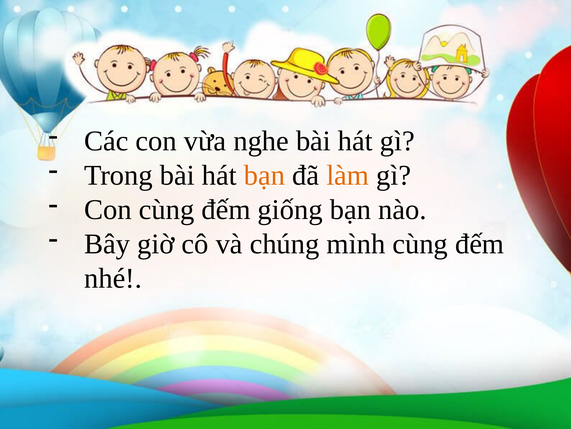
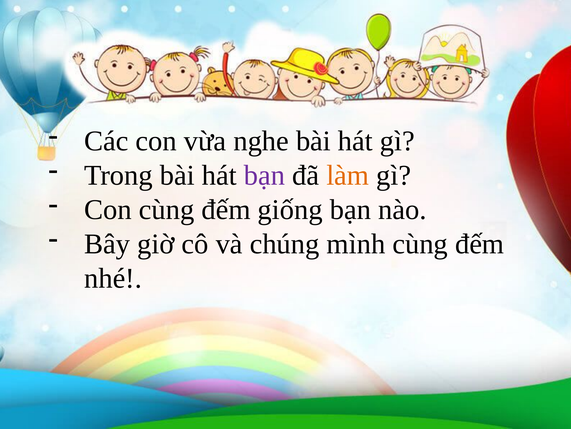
bạn at (265, 175) colour: orange -> purple
